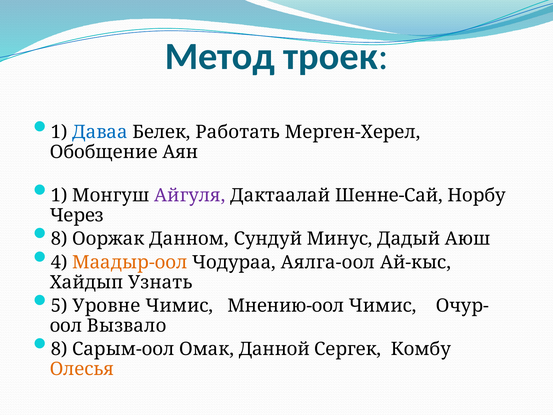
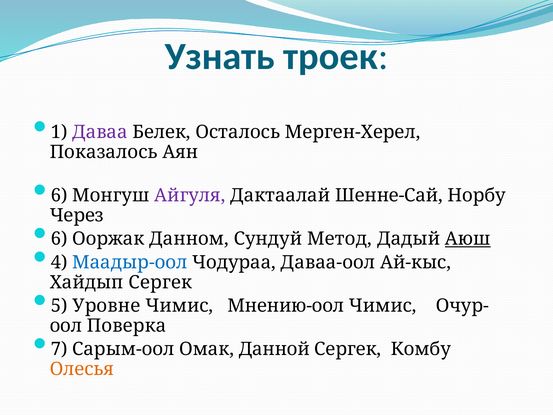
Метод: Метод -> Узнать
Даваа colour: blue -> purple
Работать: Работать -> Осталось
Обобщение: Обобщение -> Показалось
1 at (59, 195): 1 -> 6
8 at (59, 239): 8 -> 6
Минус: Минус -> Метод
Аюш underline: none -> present
Маадыр-оол colour: orange -> blue
Аялга-оол: Аялга-оол -> Даваа-оол
Хайдып Узнать: Узнать -> Сергек
Вызвало: Вызвало -> Поверка
8 at (59, 349): 8 -> 7
